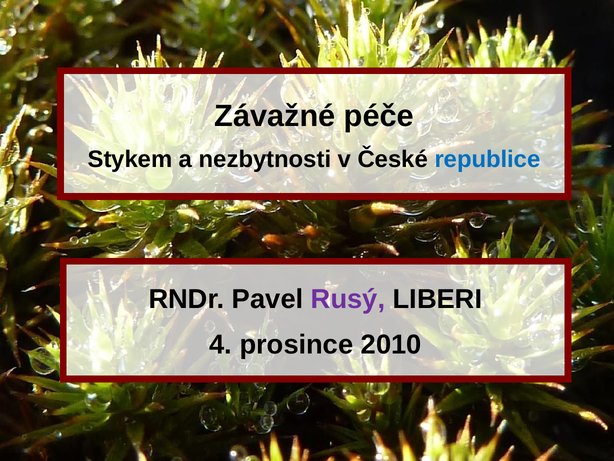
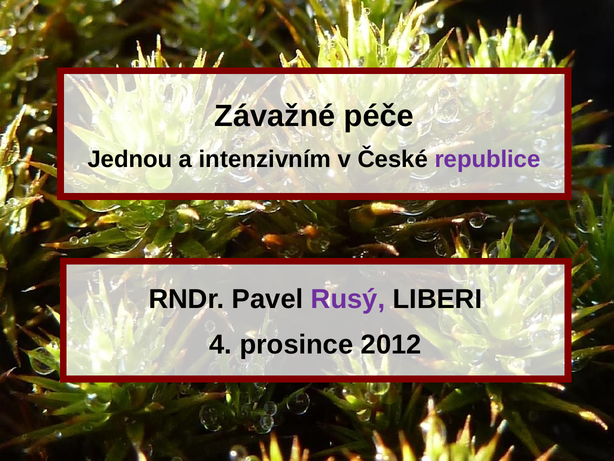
Stykem: Stykem -> Jednou
nezbytnosti: nezbytnosti -> intenzivním
republice colour: blue -> purple
2010: 2010 -> 2012
